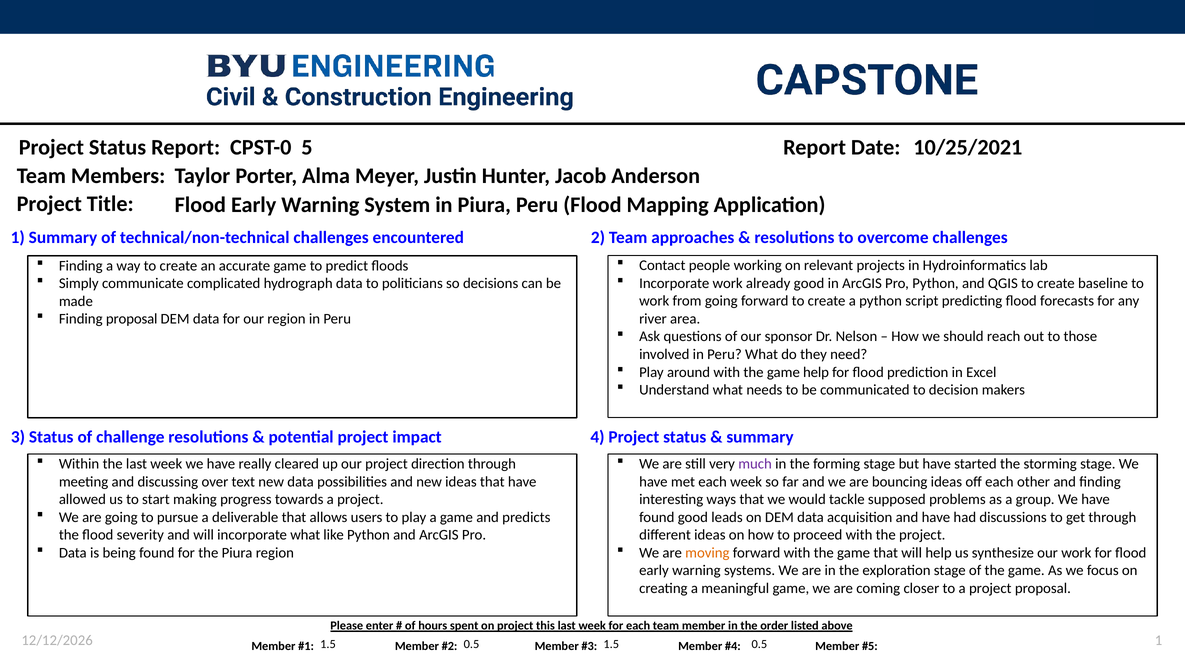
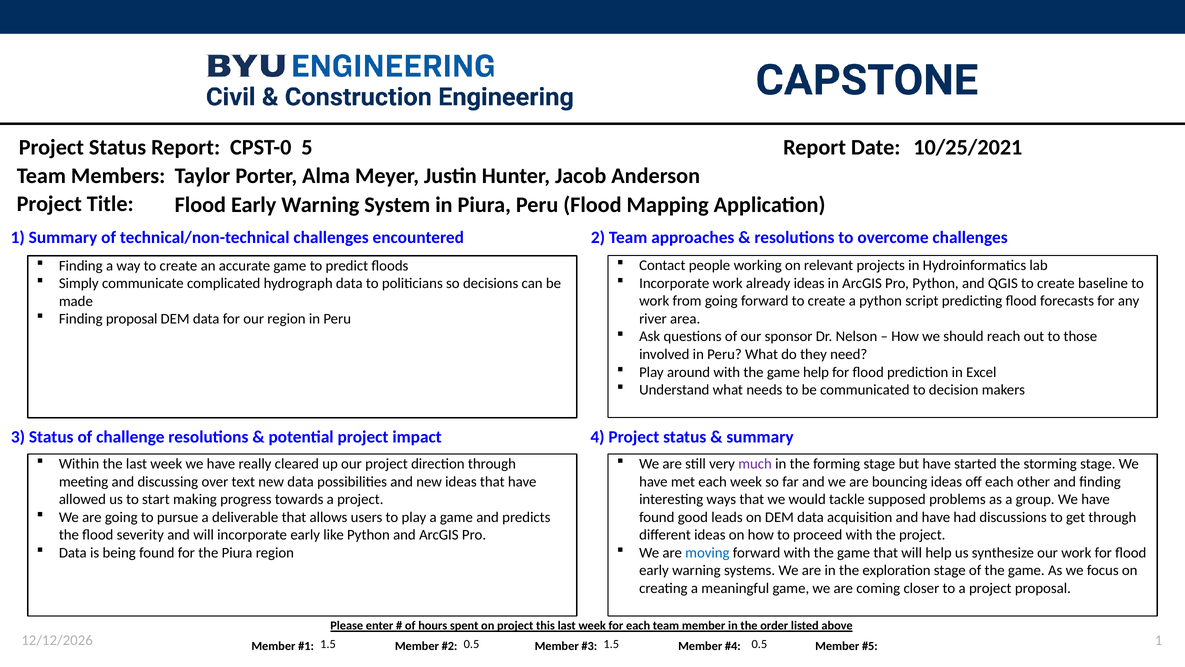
already good: good -> ideas
incorporate what: what -> early
moving colour: orange -> blue
